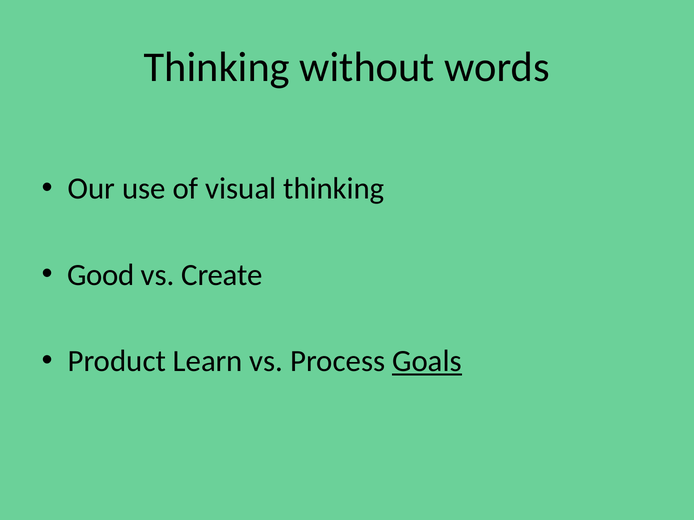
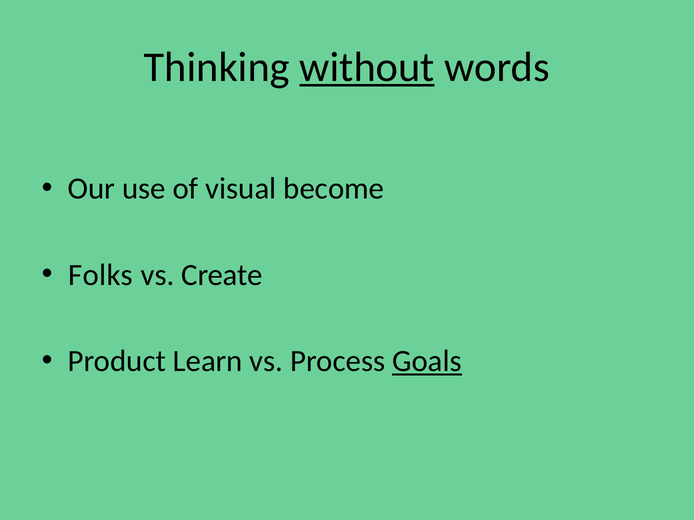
without underline: none -> present
visual thinking: thinking -> become
Good: Good -> Folks
